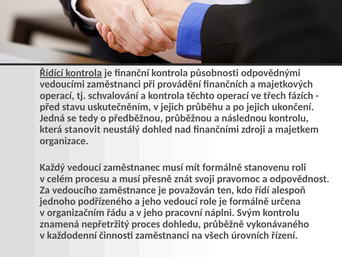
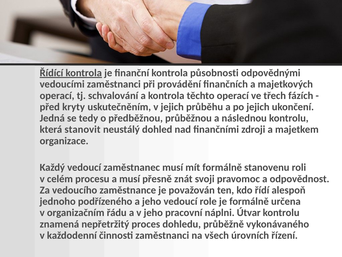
stavu: stavu -> kryty
Svým: Svým -> Útvar
